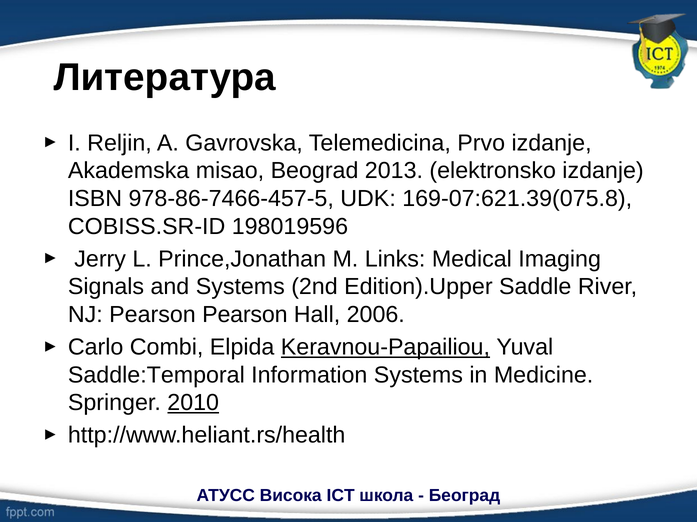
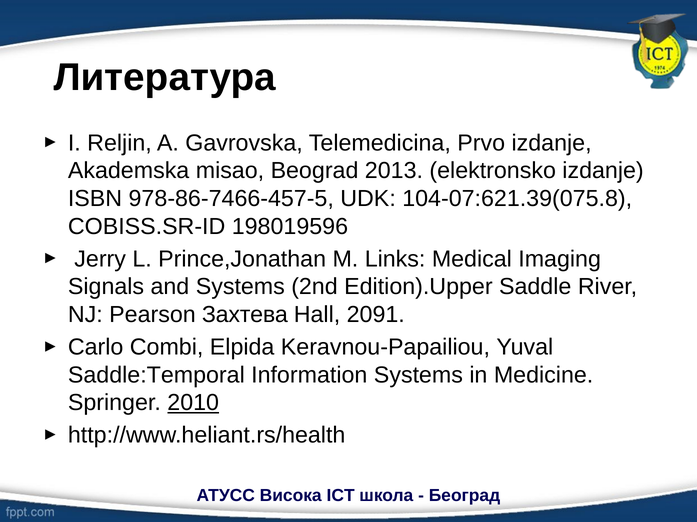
169-07:621.39(075.8: 169-07:621.39(075.8 -> 104-07:621.39(075.8
Pearson Pearson: Pearson -> Захтева
2006: 2006 -> 2091
Keravnou-Papailiou underline: present -> none
